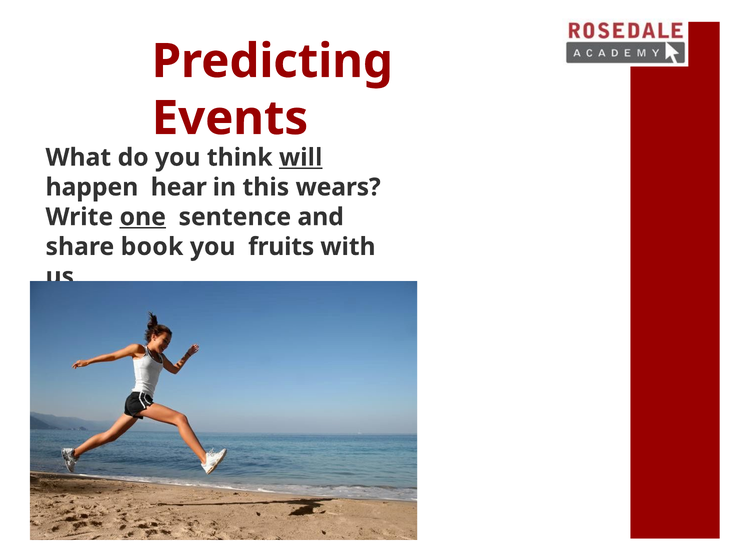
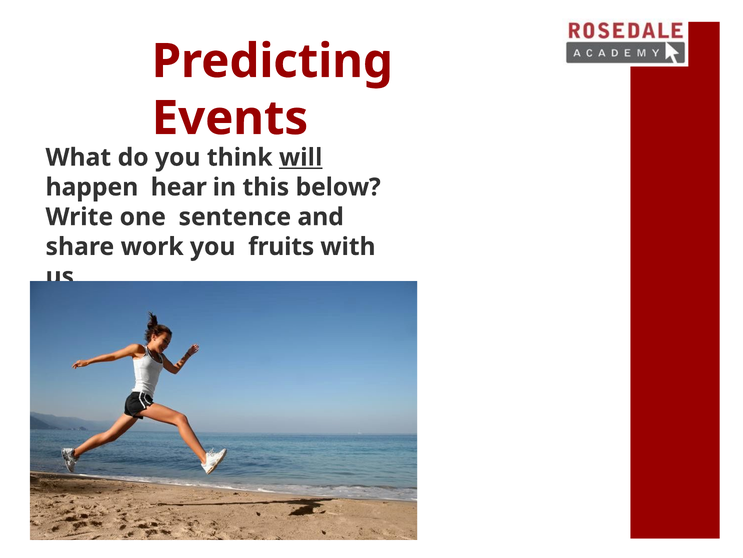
wears: wears -> below
one underline: present -> none
book: book -> work
